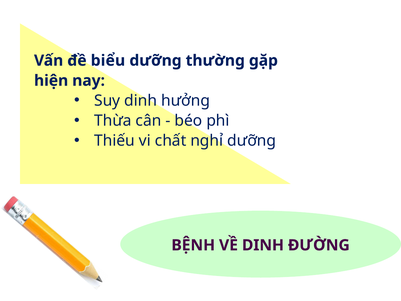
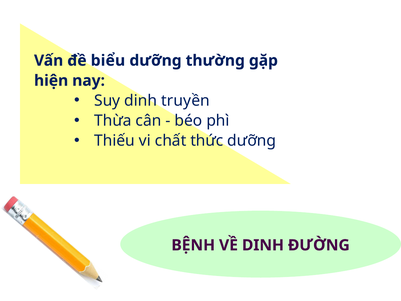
hưởng: hưởng -> truyền
nghỉ: nghỉ -> thức
